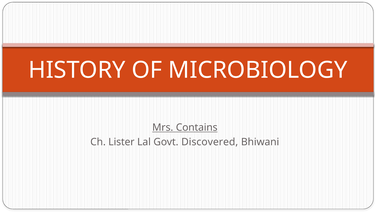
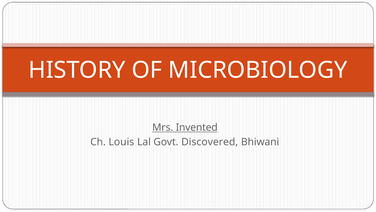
Contains: Contains -> Invented
Lister: Lister -> Louis
